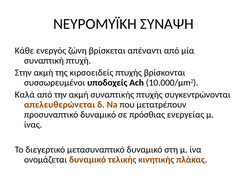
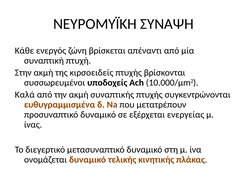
απελευθερώνεται: απελευθερώνεται -> ευθυγραμμισμένα
πρόσθιας: πρόσθιας -> εξέρχεται
